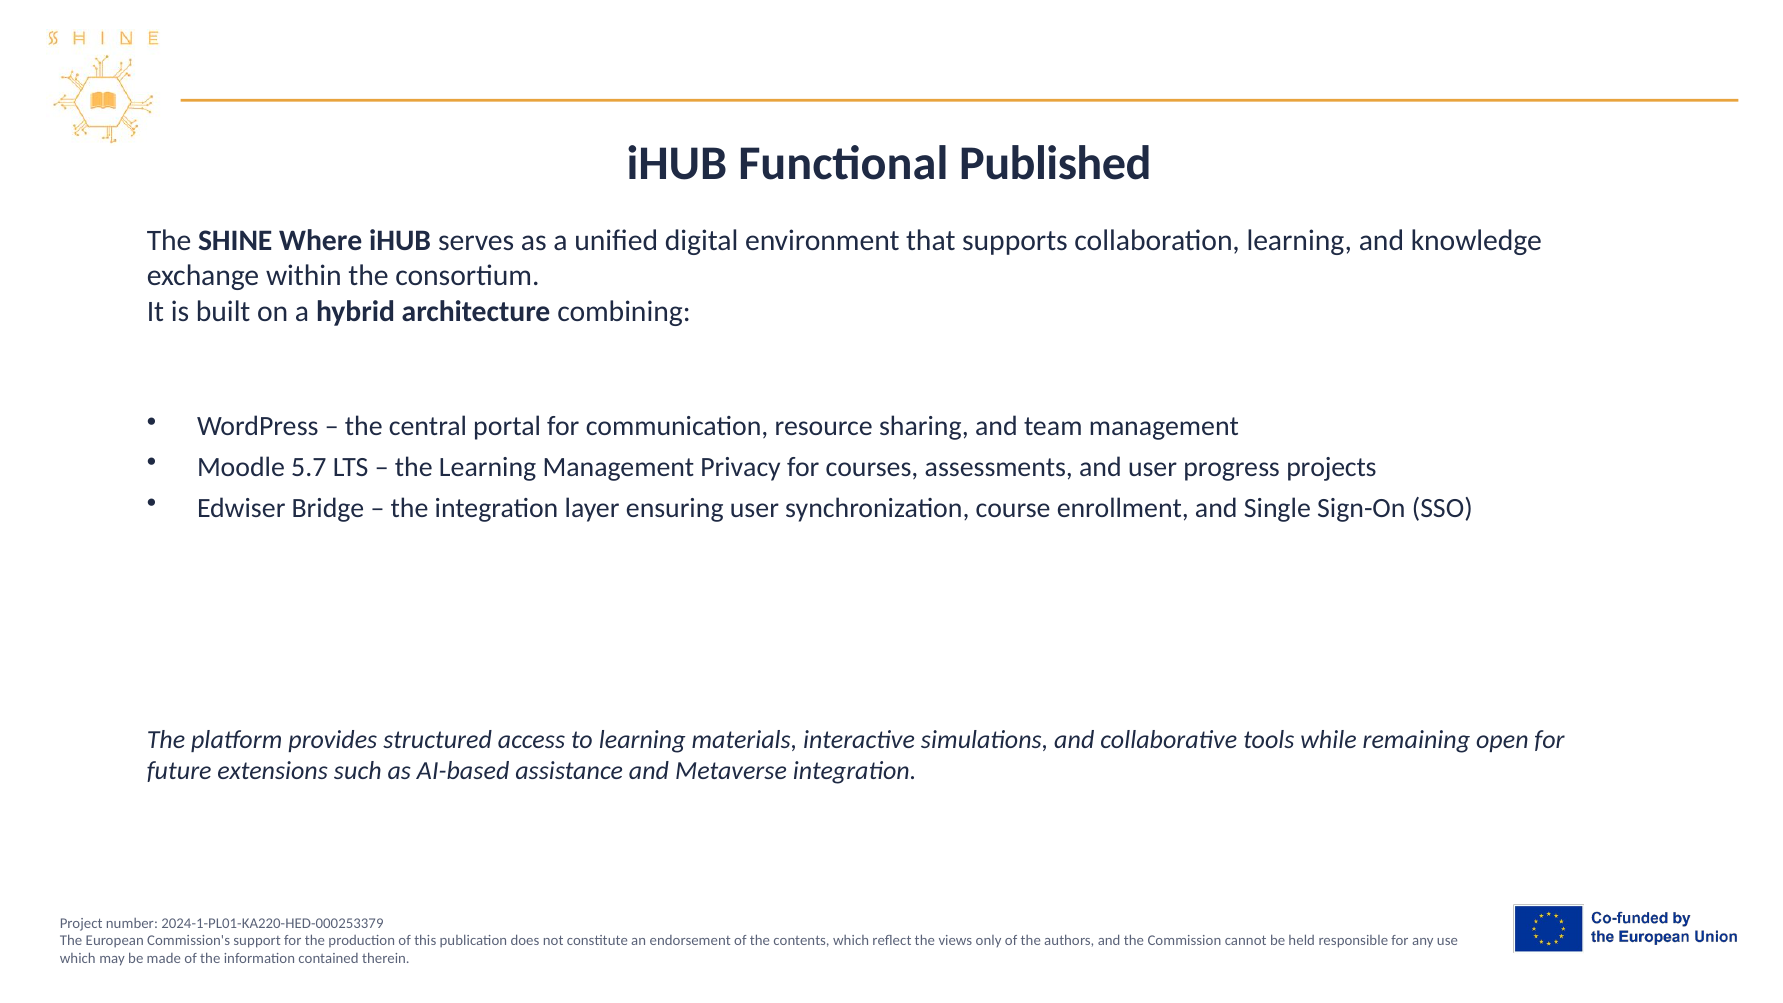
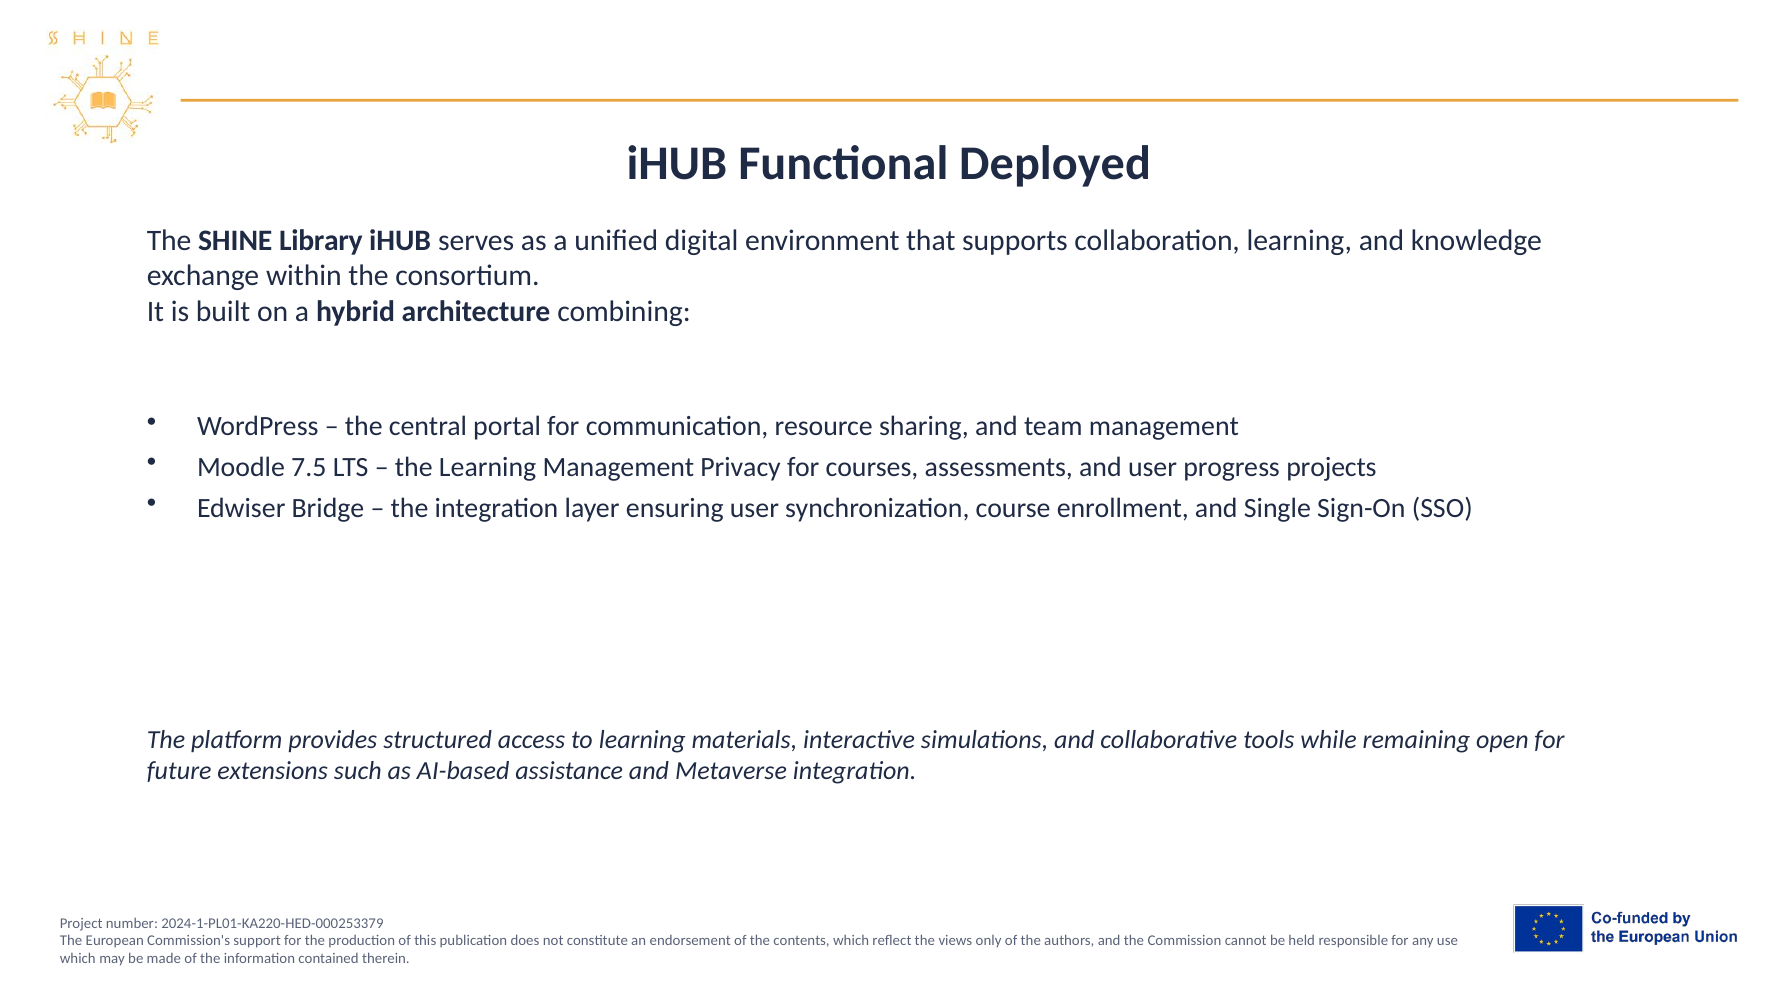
Published: Published -> Deployed
Where: Where -> Library
5.7: 5.7 -> 7.5
